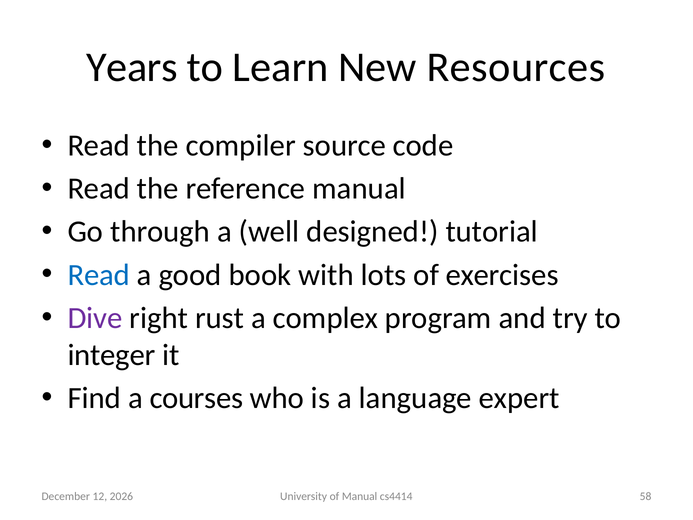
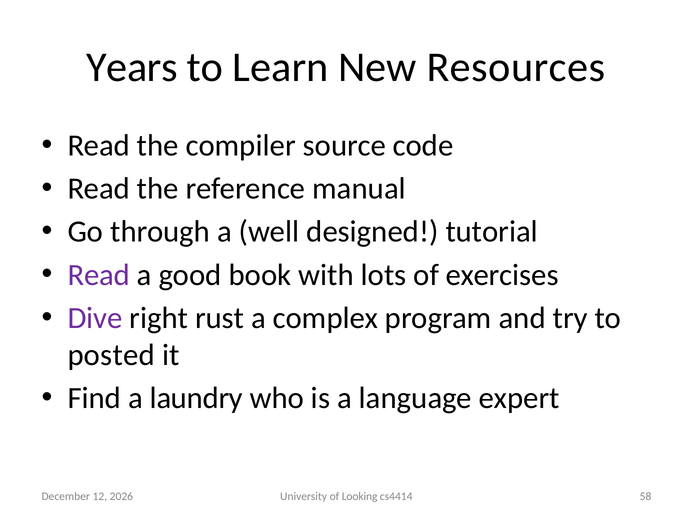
Read at (99, 275) colour: blue -> purple
integer: integer -> posted
courses: courses -> laundry
of Manual: Manual -> Looking
